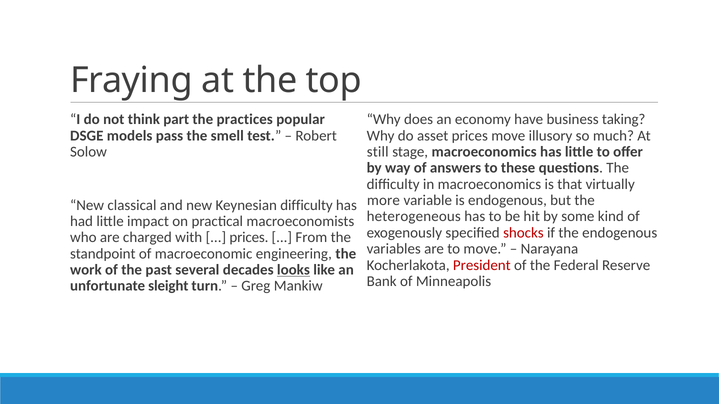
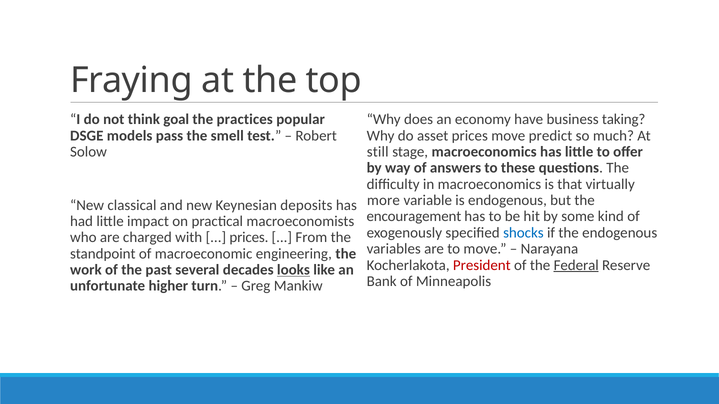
part: part -> goal
illusory: illusory -> predict
Keynesian difficulty: difficulty -> deposits
heterogeneous: heterogeneous -> encouragement
shocks colour: red -> blue
Federal underline: none -> present
sleight: sleight -> higher
